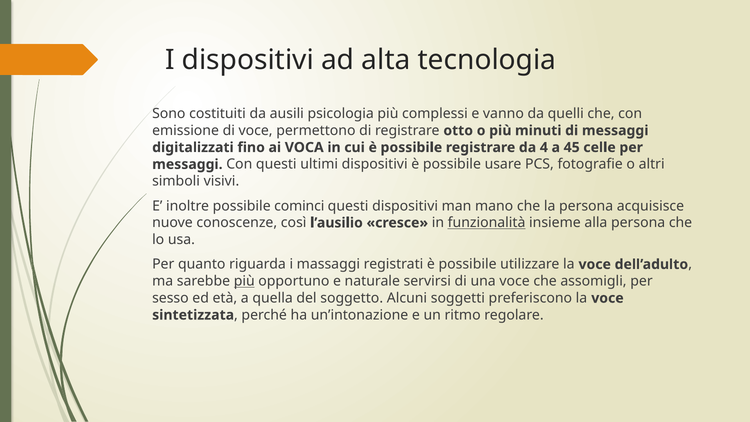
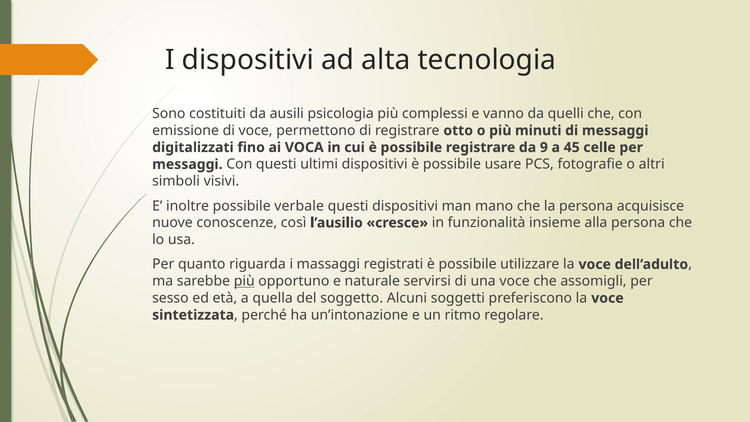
4: 4 -> 9
cominci: cominci -> verbale
funzionalità underline: present -> none
